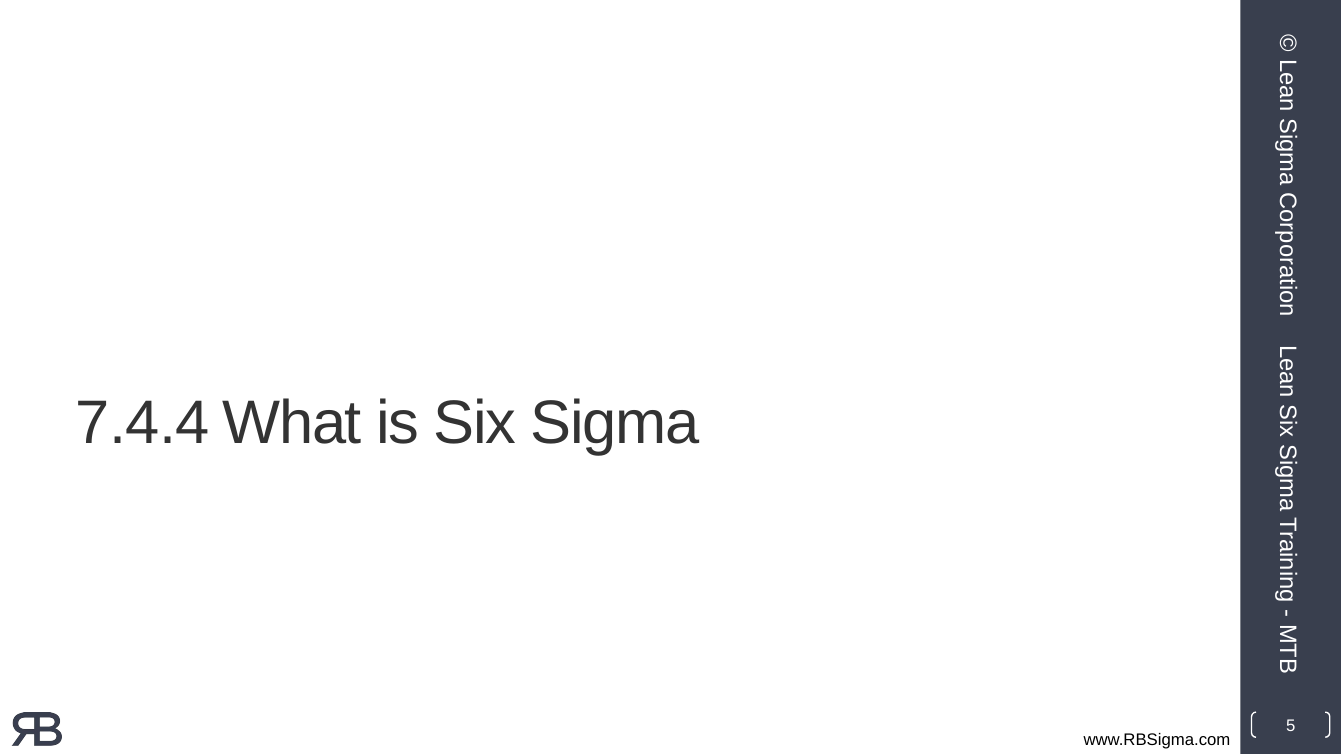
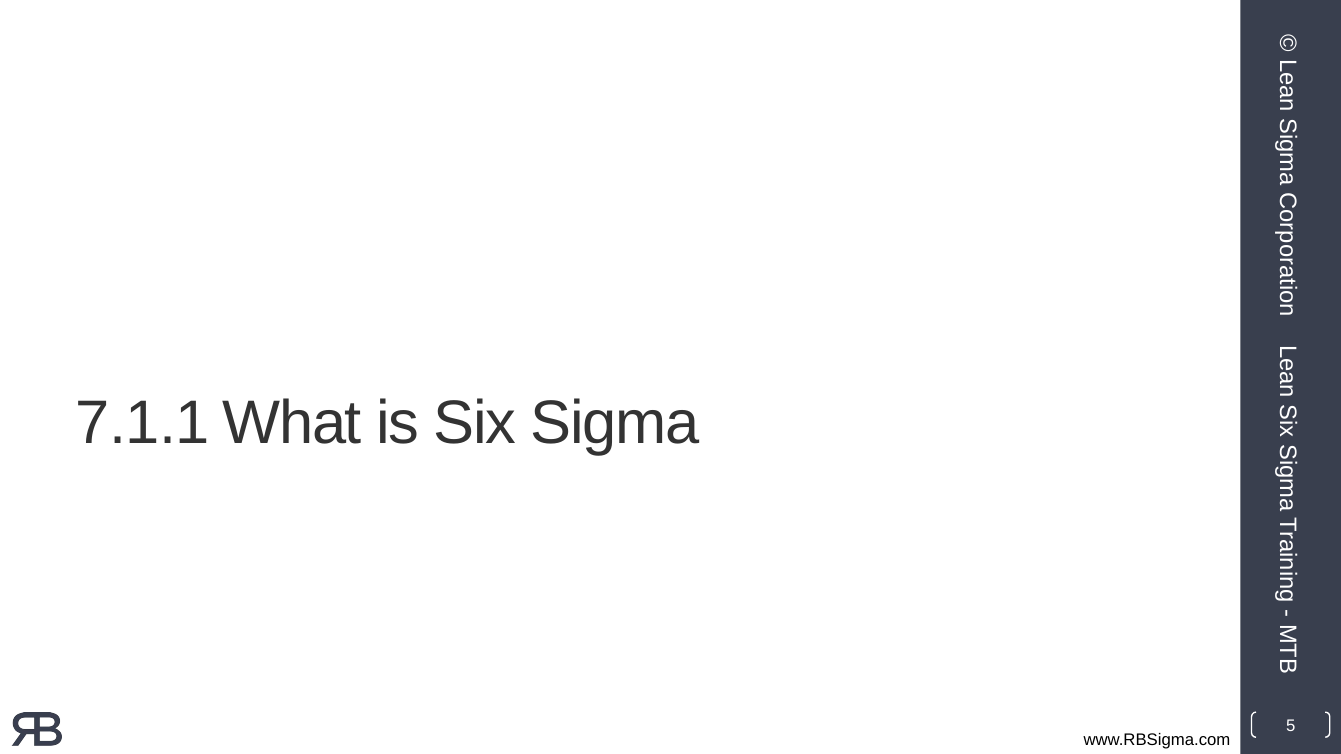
7.4.4: 7.4.4 -> 7.1.1
